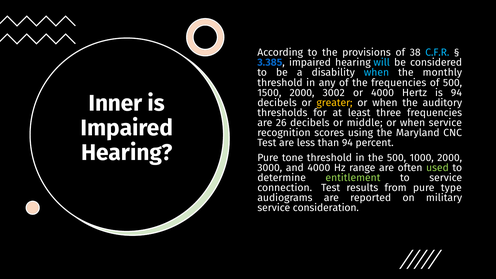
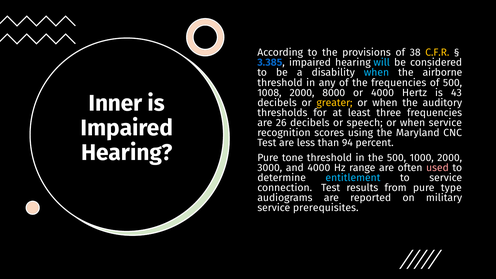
C.F.R colour: light blue -> yellow
monthly: monthly -> airborne
1500: 1500 -> 1008
3002: 3002 -> 8000
is 94: 94 -> 43
middle: middle -> speech
used colour: light green -> pink
entitlement colour: light green -> light blue
consideration: consideration -> prerequisites
